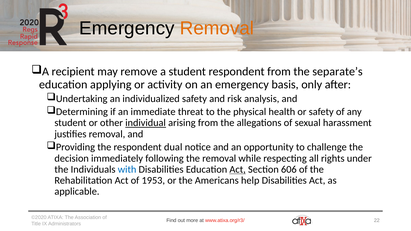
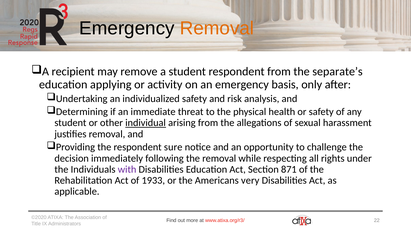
dual: dual -> sure
with colour: blue -> purple
Act at (238, 170) underline: present -> none
606: 606 -> 871
1953: 1953 -> 1933
help: help -> very
